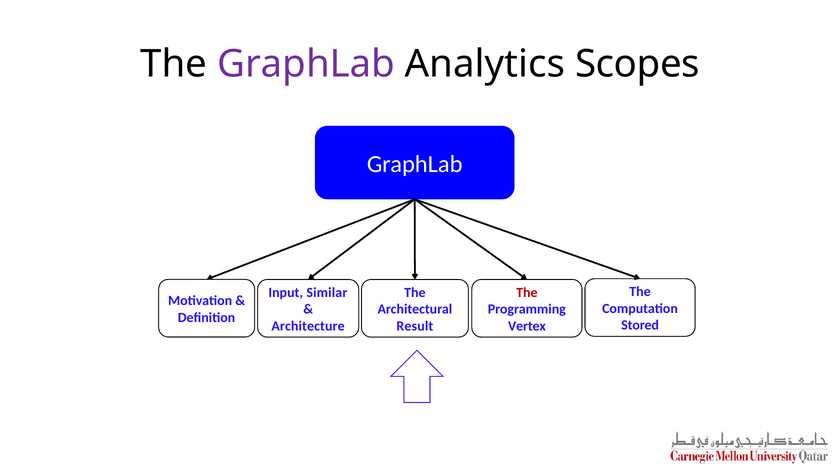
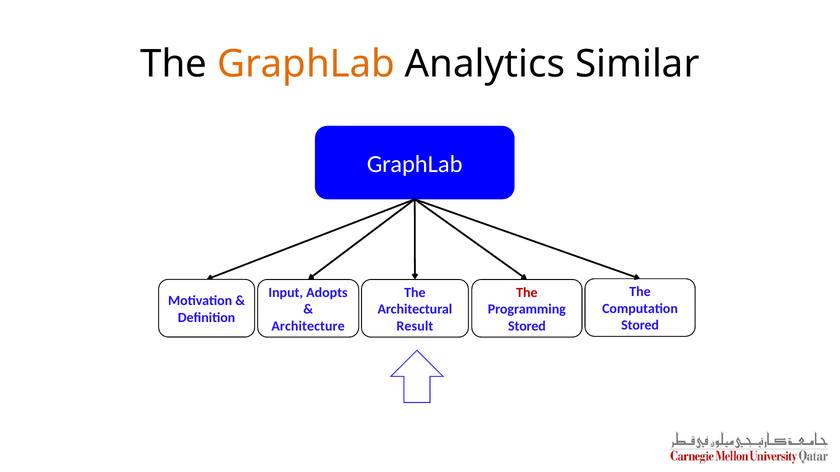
GraphLab at (306, 64) colour: purple -> orange
Scopes: Scopes -> Similar
Similar: Similar -> Adopts
Vertex at (527, 326): Vertex -> Stored
